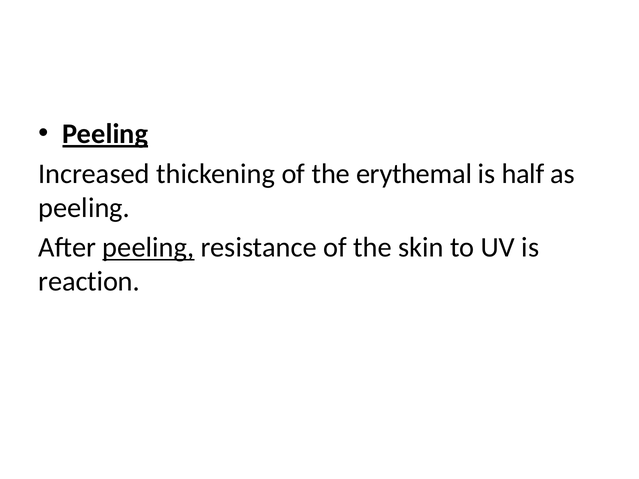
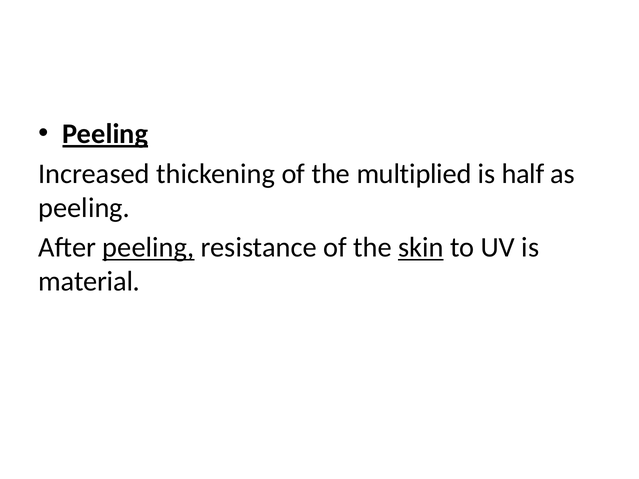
erythemal: erythemal -> multiplied
skin underline: none -> present
reaction: reaction -> material
